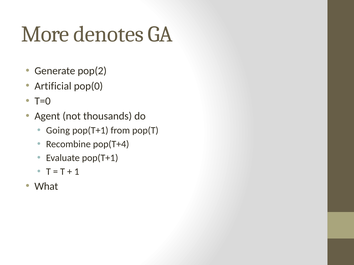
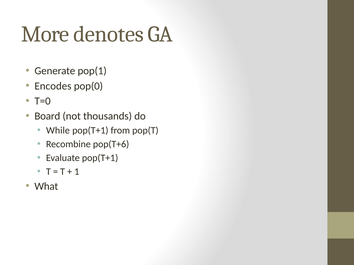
pop(2: pop(2 -> pop(1
Artificial: Artificial -> Encodes
Agent: Agent -> Board
Going: Going -> While
pop(T+4: pop(T+4 -> pop(T+6
